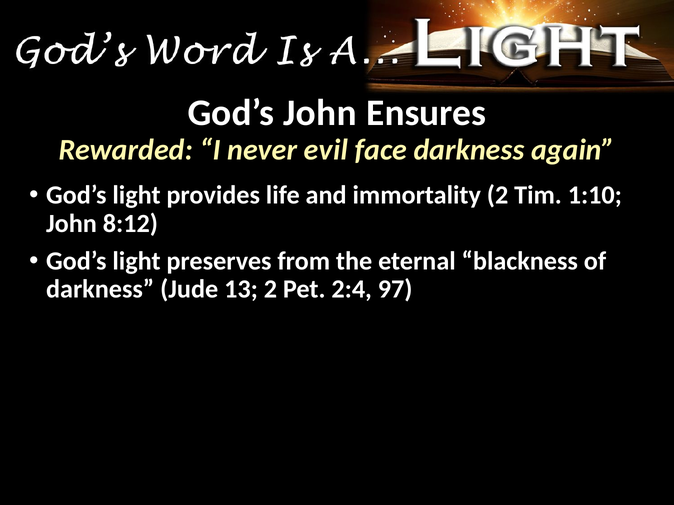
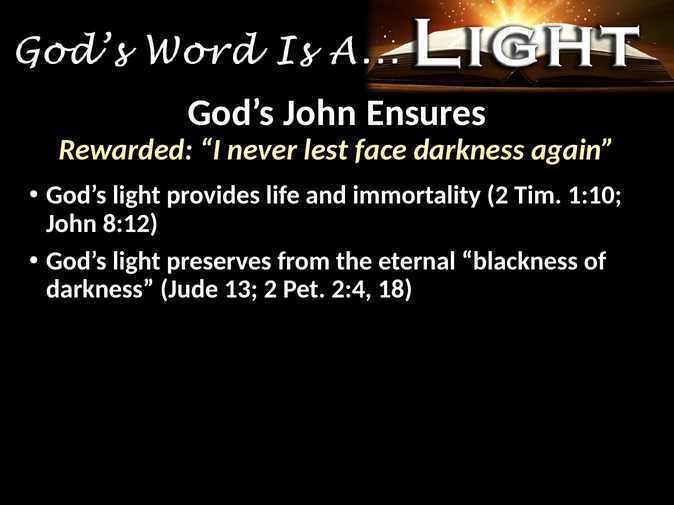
evil: evil -> lest
97: 97 -> 18
